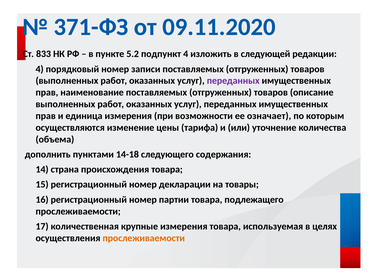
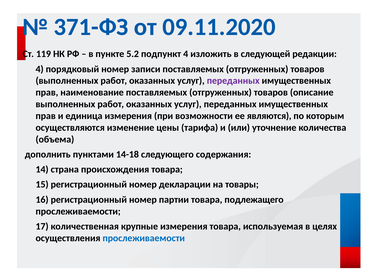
833: 833 -> 119
означает: означает -> являются
прослеживаемости at (144, 238) colour: orange -> blue
